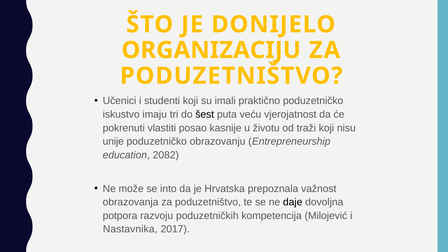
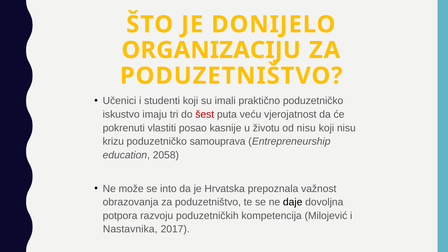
šest colour: black -> red
od traži: traži -> nisu
unije: unije -> krizu
obrazovanju: obrazovanju -> samouprava
2082: 2082 -> 2058
